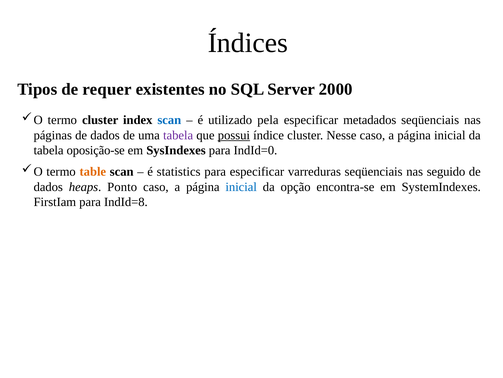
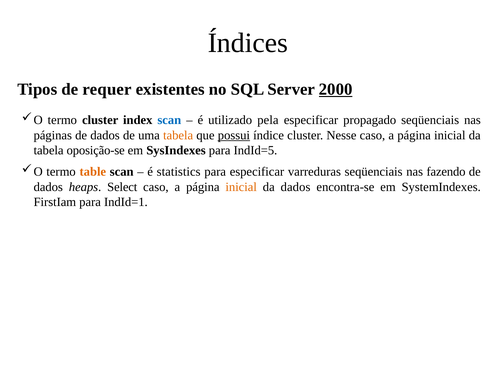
2000 underline: none -> present
metadados: metadados -> propagado
tabela at (178, 135) colour: purple -> orange
IndId=0: IndId=0 -> IndId=5
seguido: seguido -> fazendo
Ponto: Ponto -> Select
inicial at (241, 187) colour: blue -> orange
da opção: opção -> dados
IndId=8: IndId=8 -> IndId=1
